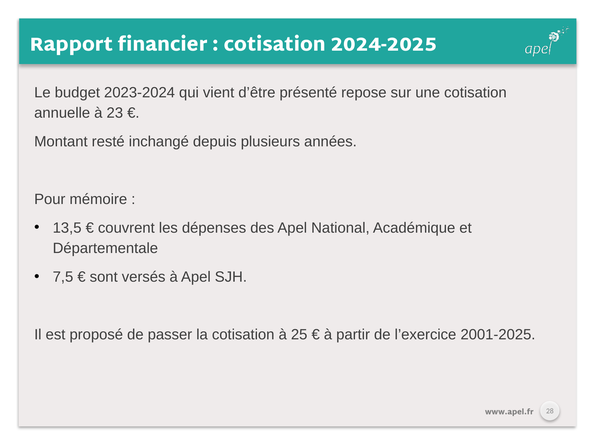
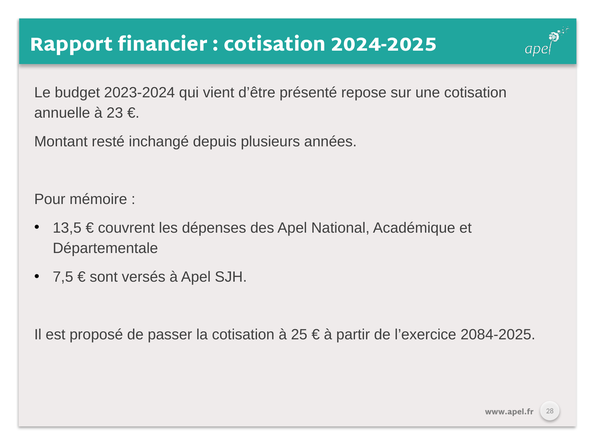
2001-2025: 2001-2025 -> 2084-2025
